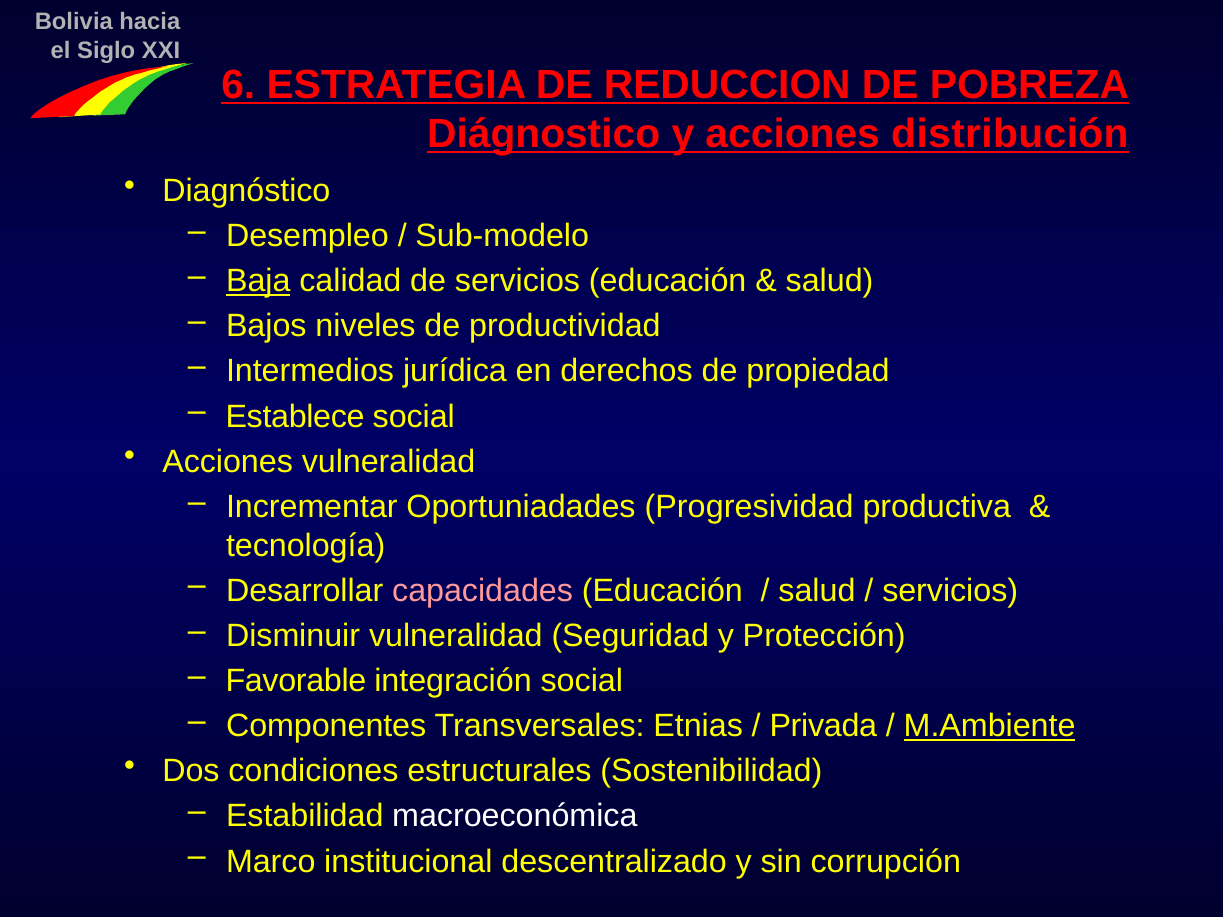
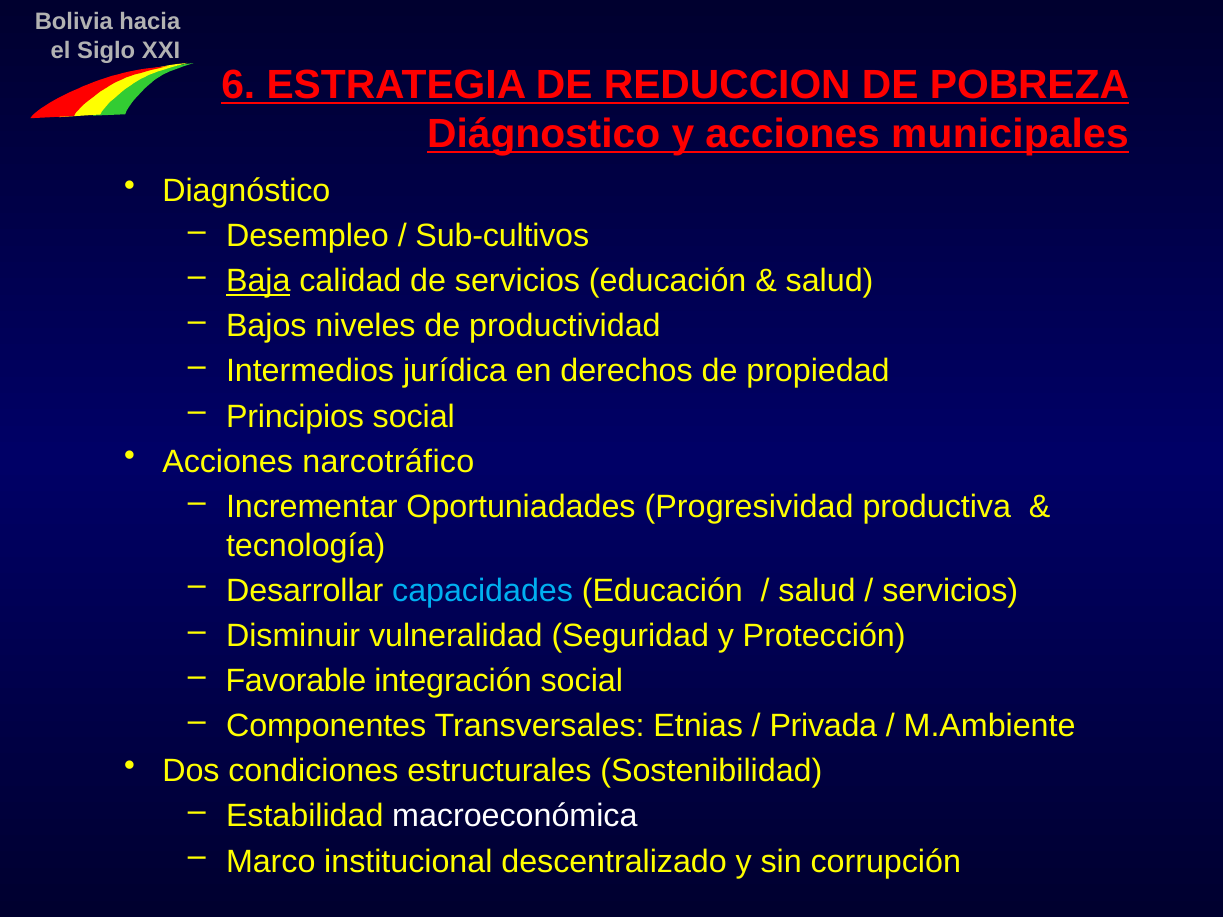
distribución: distribución -> municipales
Sub-modelo: Sub-modelo -> Sub-cultivos
Establece: Establece -> Principios
Acciones vulneralidad: vulneralidad -> narcotráfico
capacidades colour: pink -> light blue
M.Ambiente underline: present -> none
